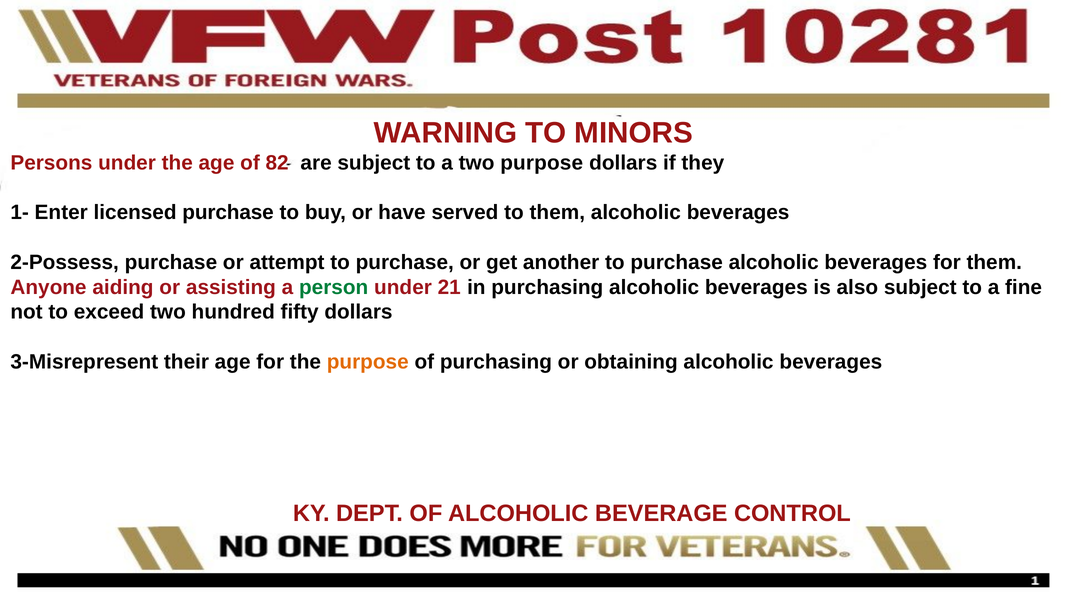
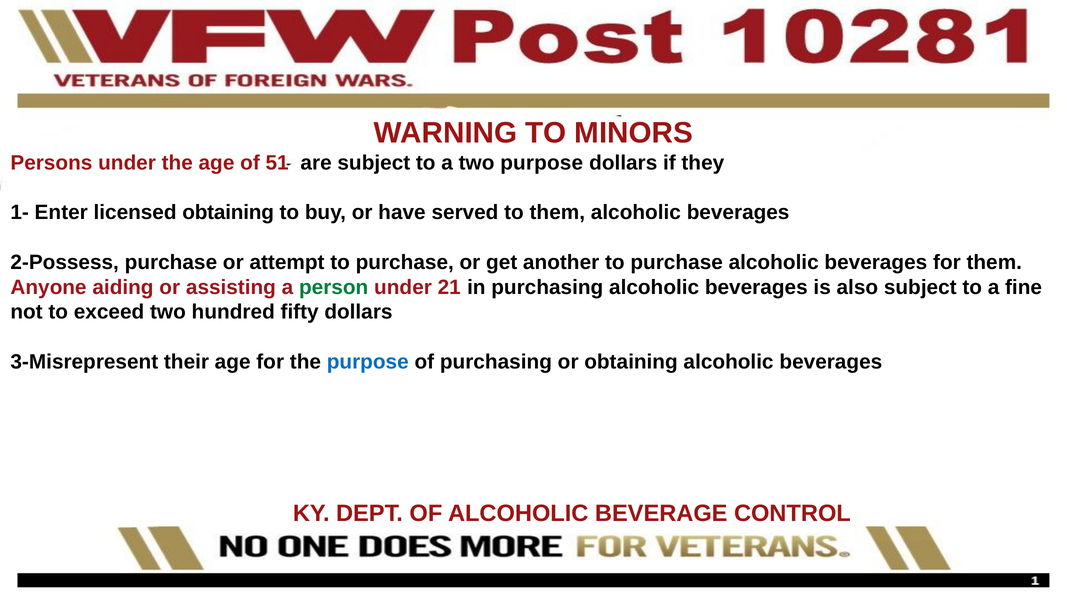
82: 82 -> 51
licensed purchase: purchase -> obtaining
purpose at (368, 362) colour: orange -> blue
